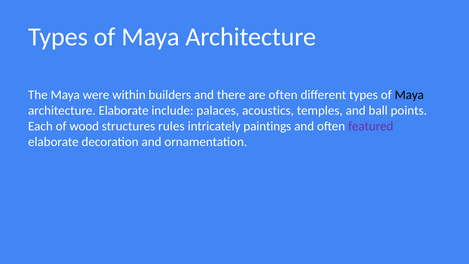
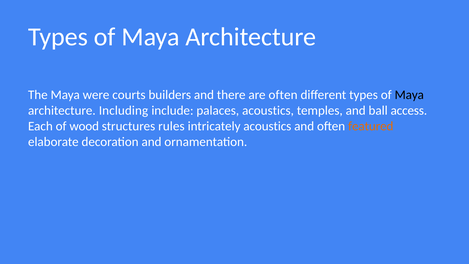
within: within -> courts
architecture Elaborate: Elaborate -> Including
points: points -> access
intricately paintings: paintings -> acoustics
featured colour: purple -> orange
